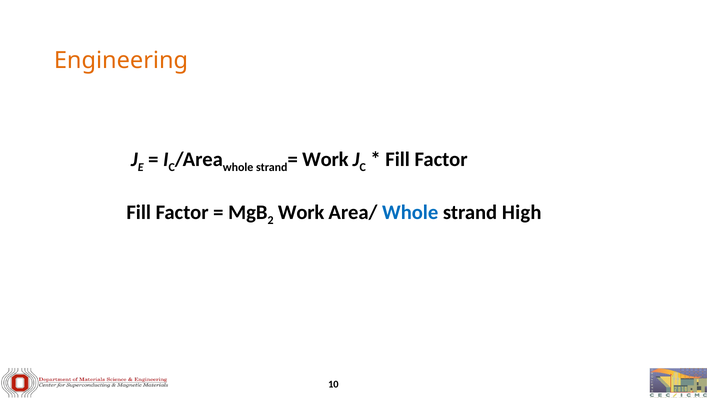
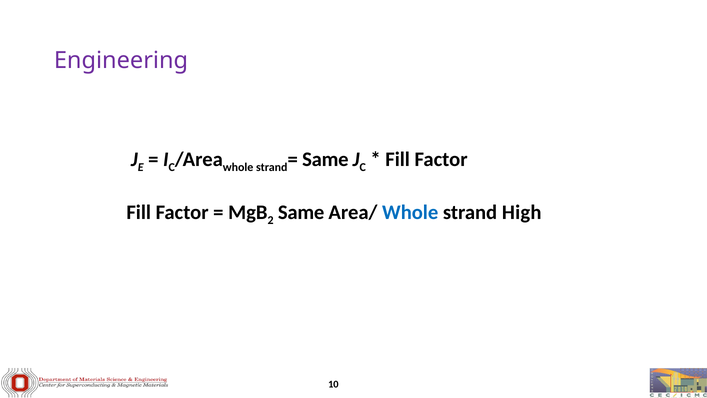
Engineering colour: orange -> purple
Work at (325, 159): Work -> Same
Work at (301, 212): Work -> Same
